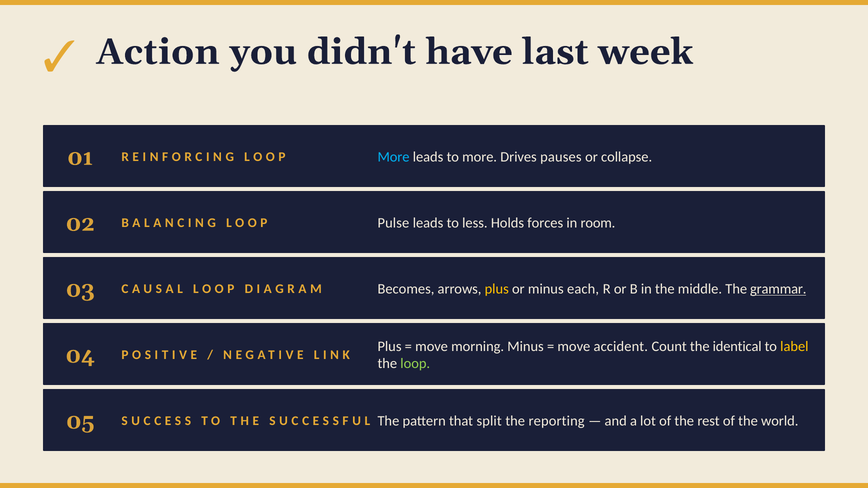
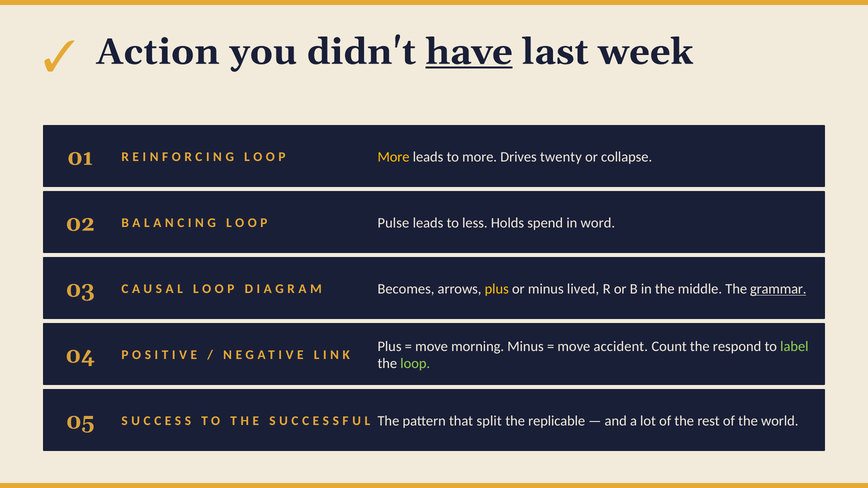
have underline: none -> present
More at (394, 157) colour: light blue -> yellow
pauses: pauses -> twenty
forces: forces -> spend
room: room -> word
each: each -> lived
identical: identical -> respond
label colour: yellow -> light green
reporting: reporting -> replicable
